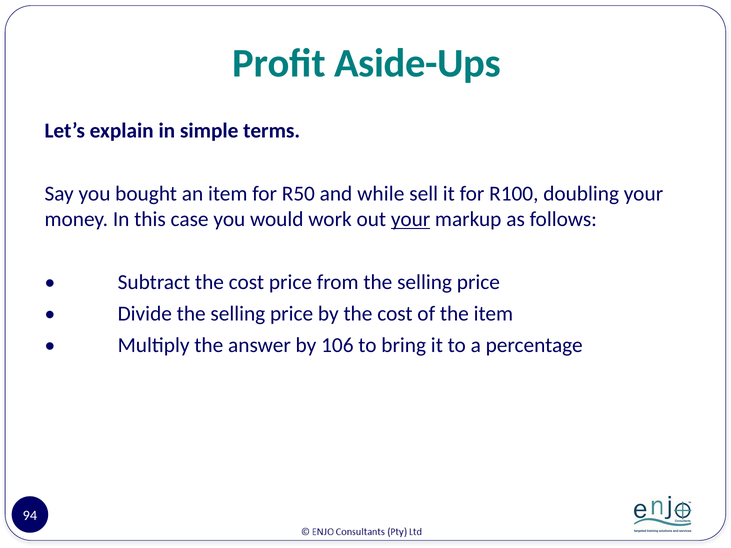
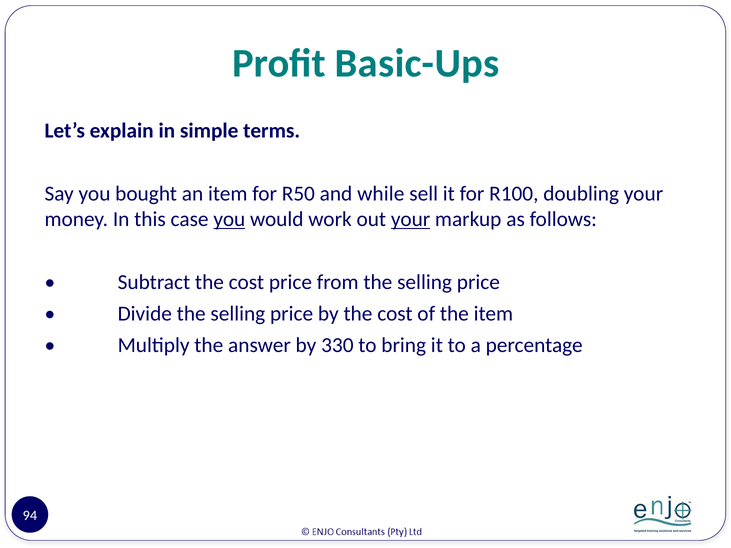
Aside-Ups: Aside-Ups -> Basic-Ups
you at (229, 219) underline: none -> present
106: 106 -> 330
